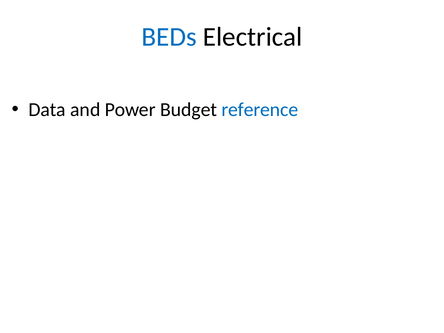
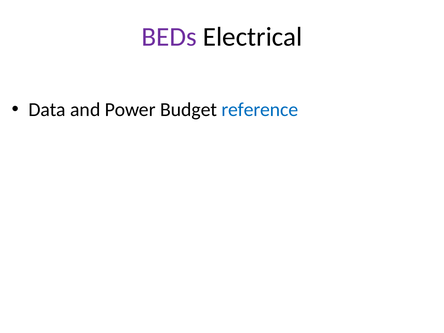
BEDs colour: blue -> purple
